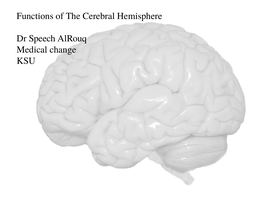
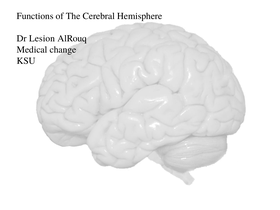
Speech: Speech -> Lesion
